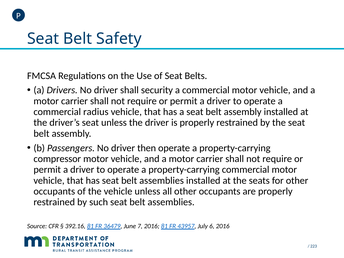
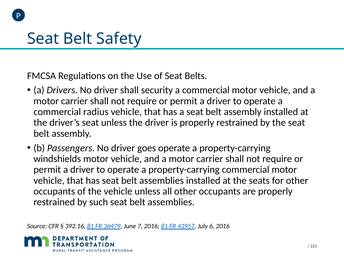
then: then -> goes
compressor: compressor -> windshields
